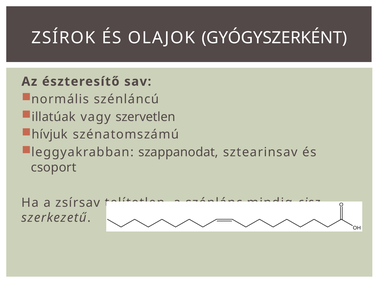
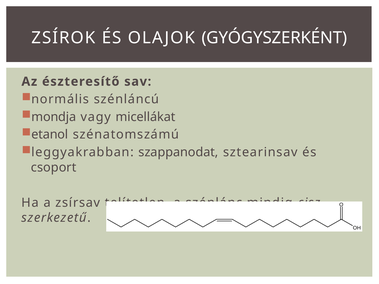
illatúak: illatúak -> mondja
szervetlen: szervetlen -> micellákat
hívjuk: hívjuk -> etanol
